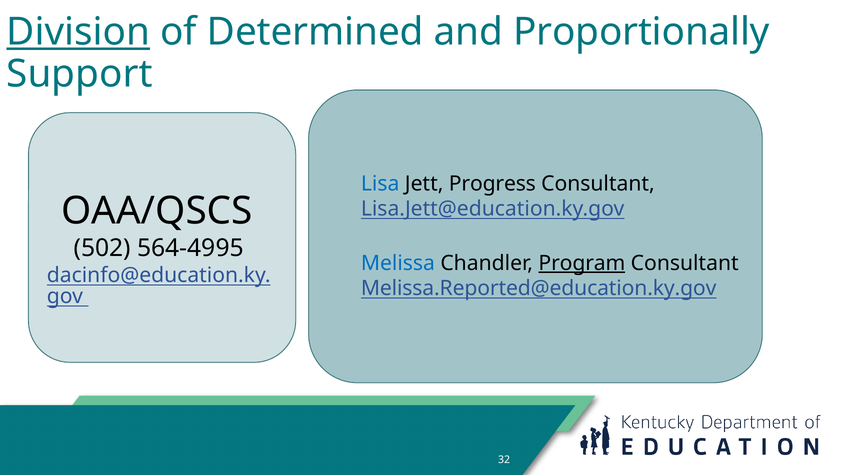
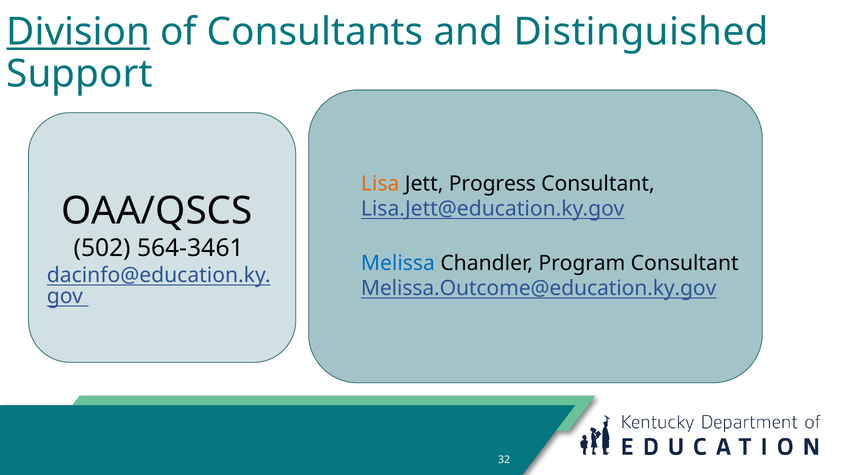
Determined: Determined -> Consultants
Proportionally: Proportionally -> Distinguished
Lisa colour: blue -> orange
564-4995: 564-4995 -> 564-3461
Program underline: present -> none
Melissa.Reported@education.ky.gov: Melissa.Reported@education.ky.gov -> Melissa.Outcome@education.ky.gov
